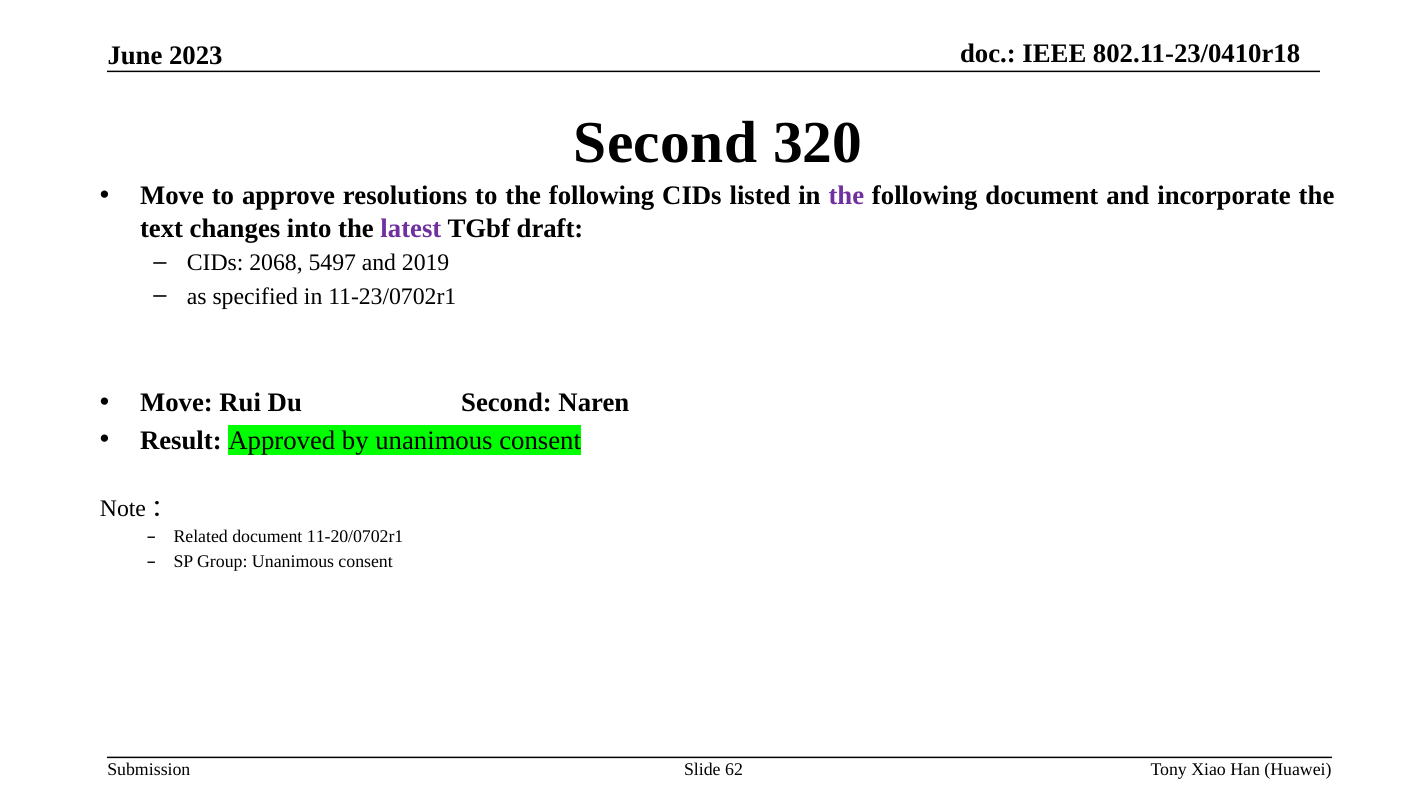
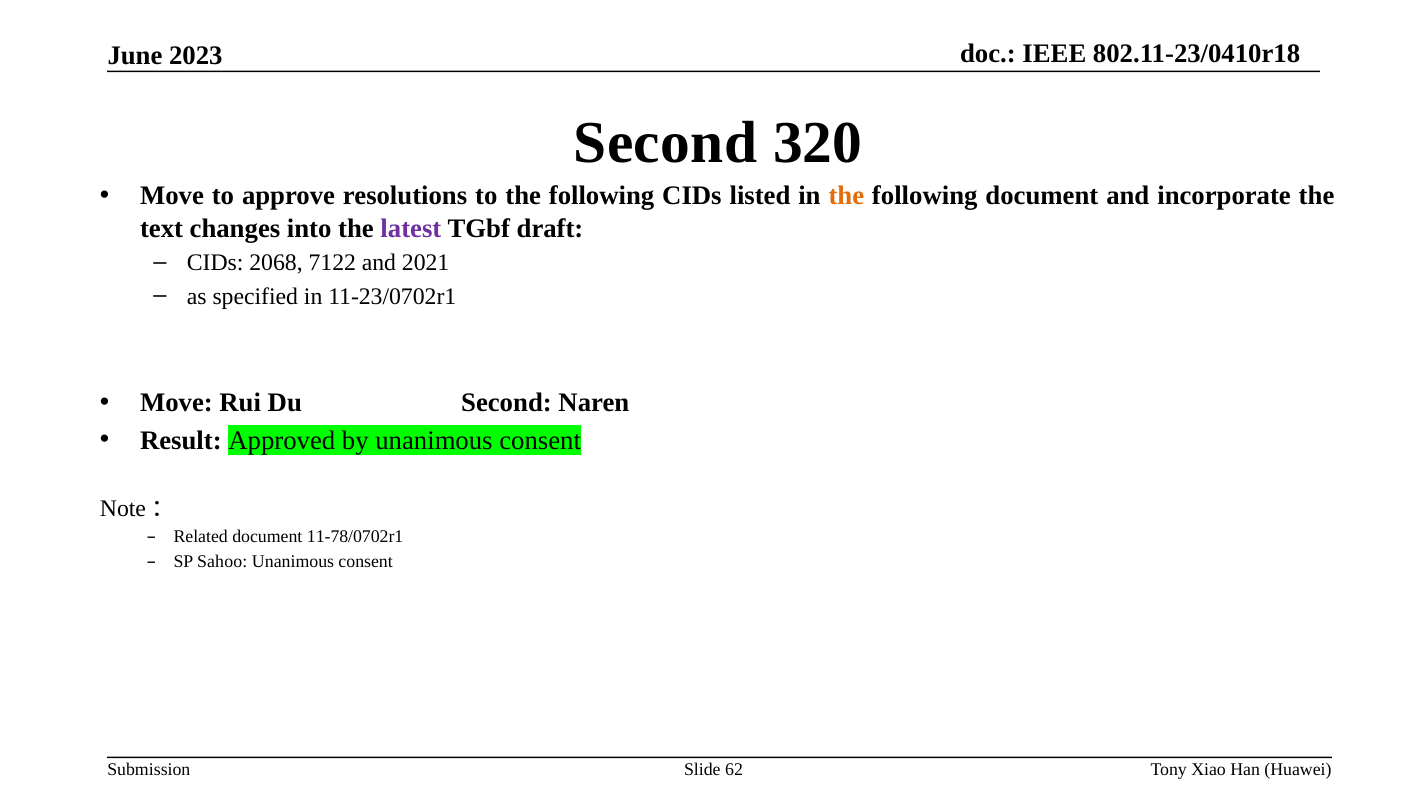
the at (846, 196) colour: purple -> orange
5497: 5497 -> 7122
2019: 2019 -> 2021
11-20/0702r1: 11-20/0702r1 -> 11-78/0702r1
Group: Group -> Sahoo
